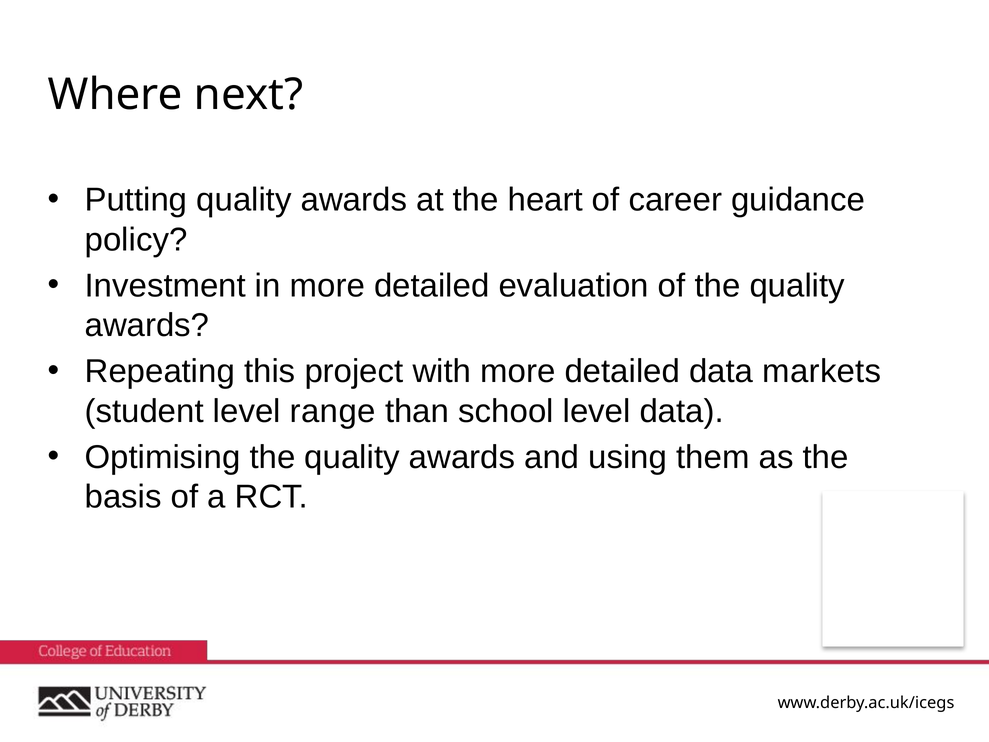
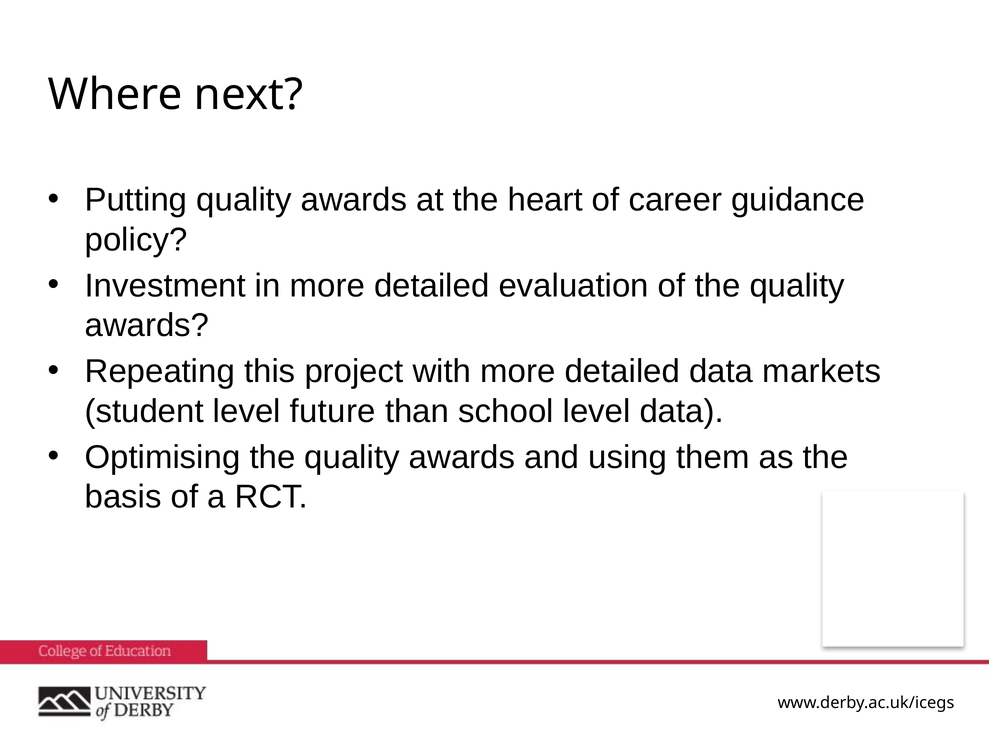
range: range -> future
